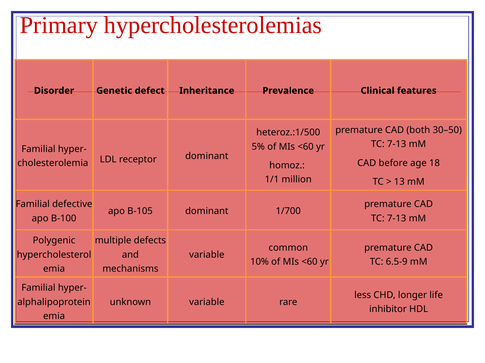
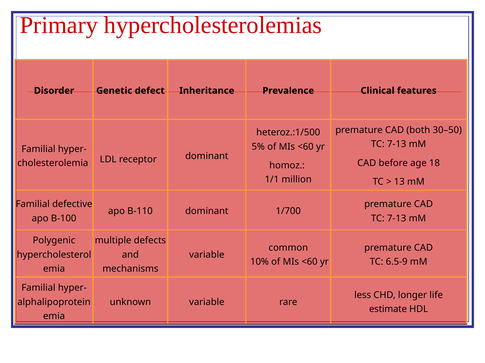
B-105: B-105 -> B-110
inhibitor: inhibitor -> estimate
